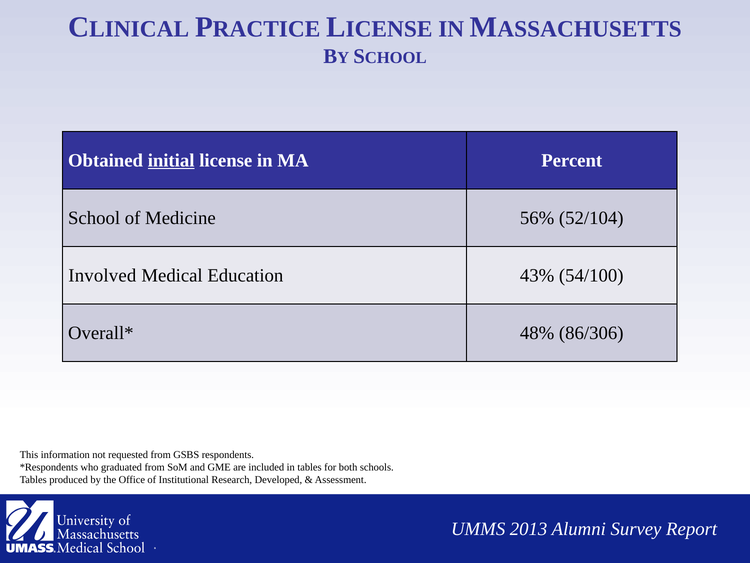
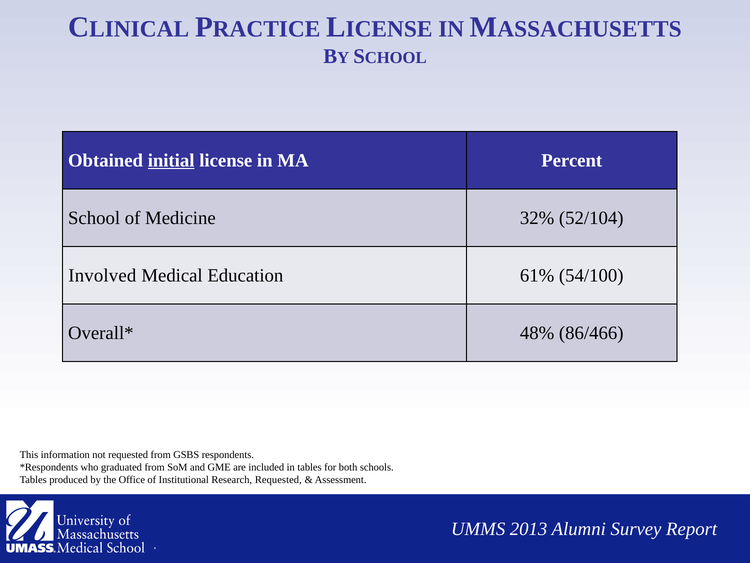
56%: 56% -> 32%
43%: 43% -> 61%
86/306: 86/306 -> 86/466
Research Developed: Developed -> Requested
